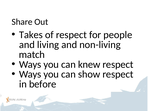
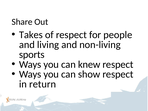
match: match -> sports
before: before -> return
